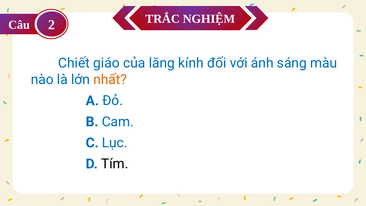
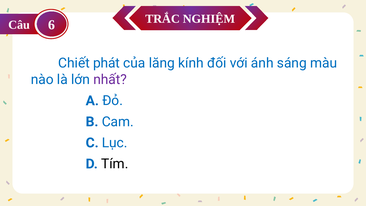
2: 2 -> 6
giáo: giáo -> phát
nhất colour: orange -> purple
